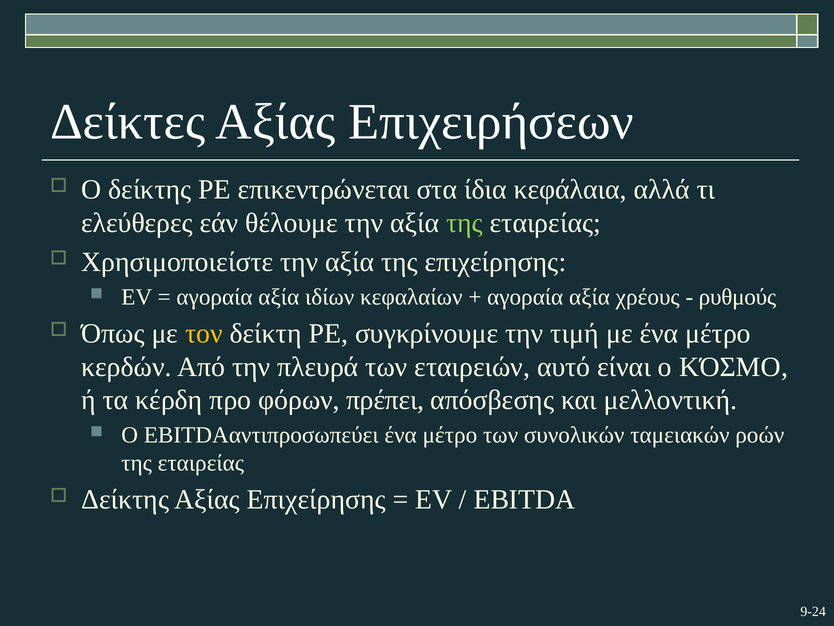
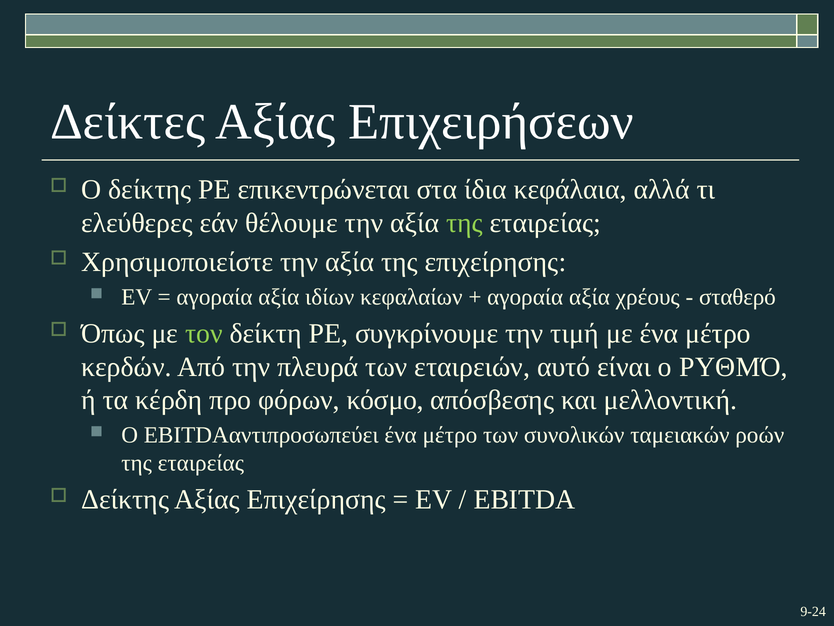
ρυθμούς: ρυθμούς -> σταθερό
τον colour: yellow -> light green
ΚΌΣΜΟ: ΚΌΣΜΟ -> ΡΥΘΜΌ
πρέπει: πρέπει -> κόσμο
